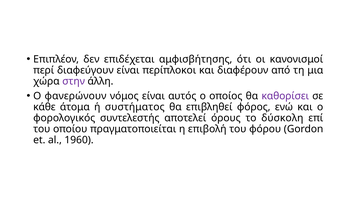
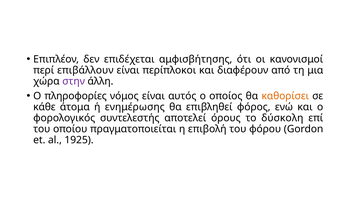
διαφεύγουν: διαφεύγουν -> επιβάλλουν
φανερώνουν: φανερώνουν -> πληροφορίες
καθορίσει colour: purple -> orange
συστήματος: συστήματος -> ενημέρωσης
1960: 1960 -> 1925
